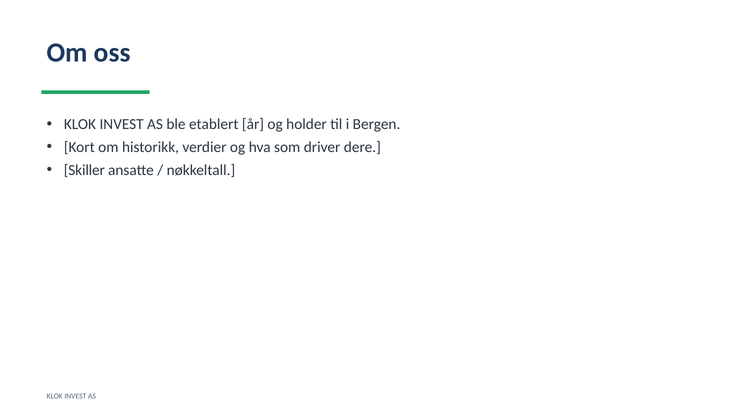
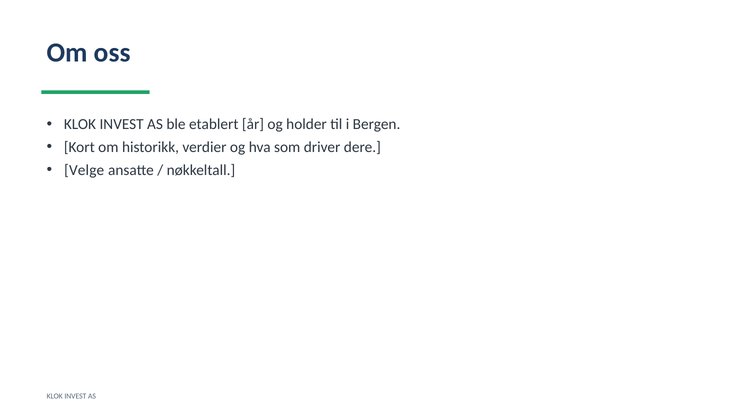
Skiller: Skiller -> Velge
